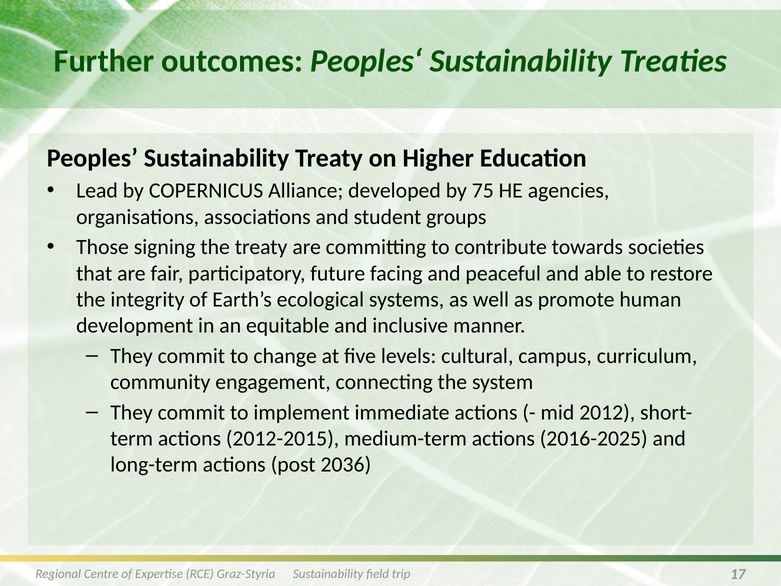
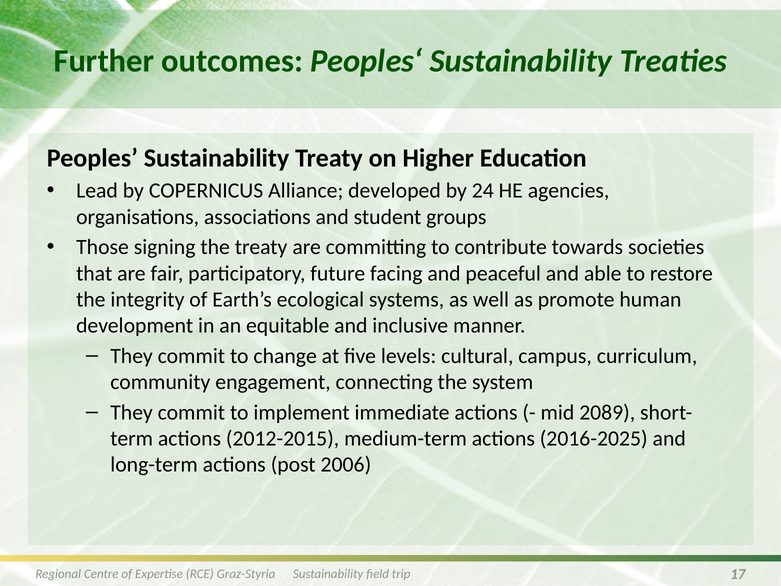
75: 75 -> 24
2012: 2012 -> 2089
2036: 2036 -> 2006
